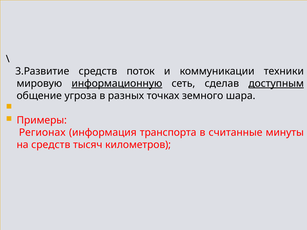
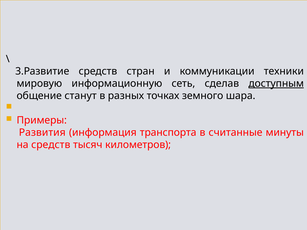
поток: поток -> стран
информационную underline: present -> none
угроза: угроза -> станут
Регионах: Регионах -> Развития
